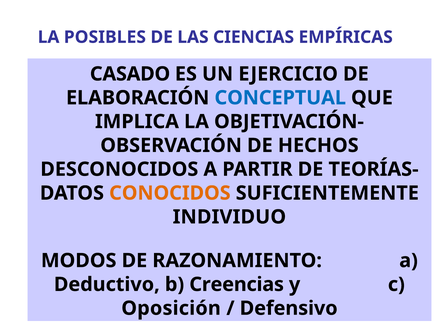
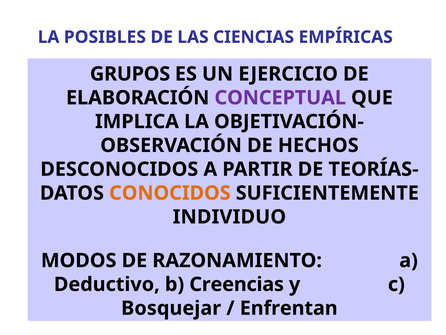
CASADO: CASADO -> GRUPOS
CONCEPTUAL colour: blue -> purple
Oposición: Oposición -> Bosquejar
Defensivo: Defensivo -> Enfrentan
